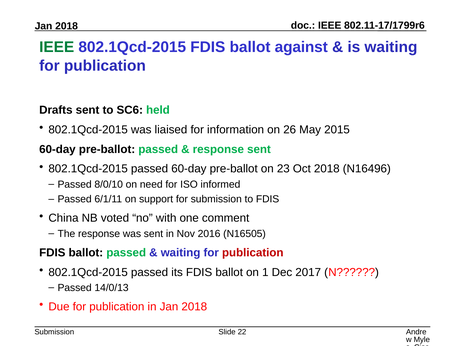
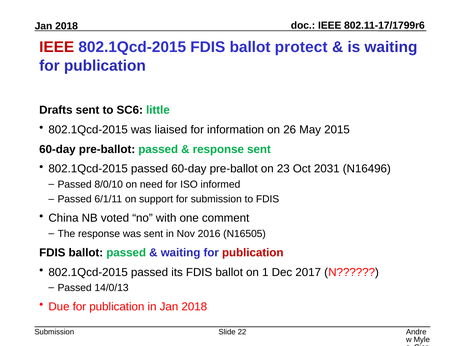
IEEE at (57, 47) colour: green -> red
against: against -> protect
held: held -> little
Oct 2018: 2018 -> 2031
